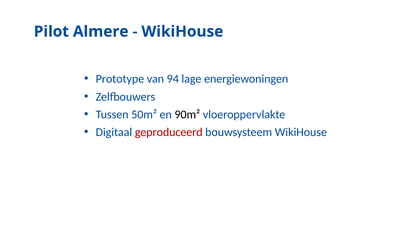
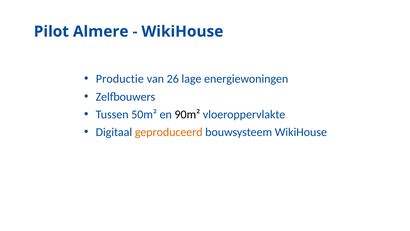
Prototype: Prototype -> Productie
94: 94 -> 26
geproduceerd colour: red -> orange
